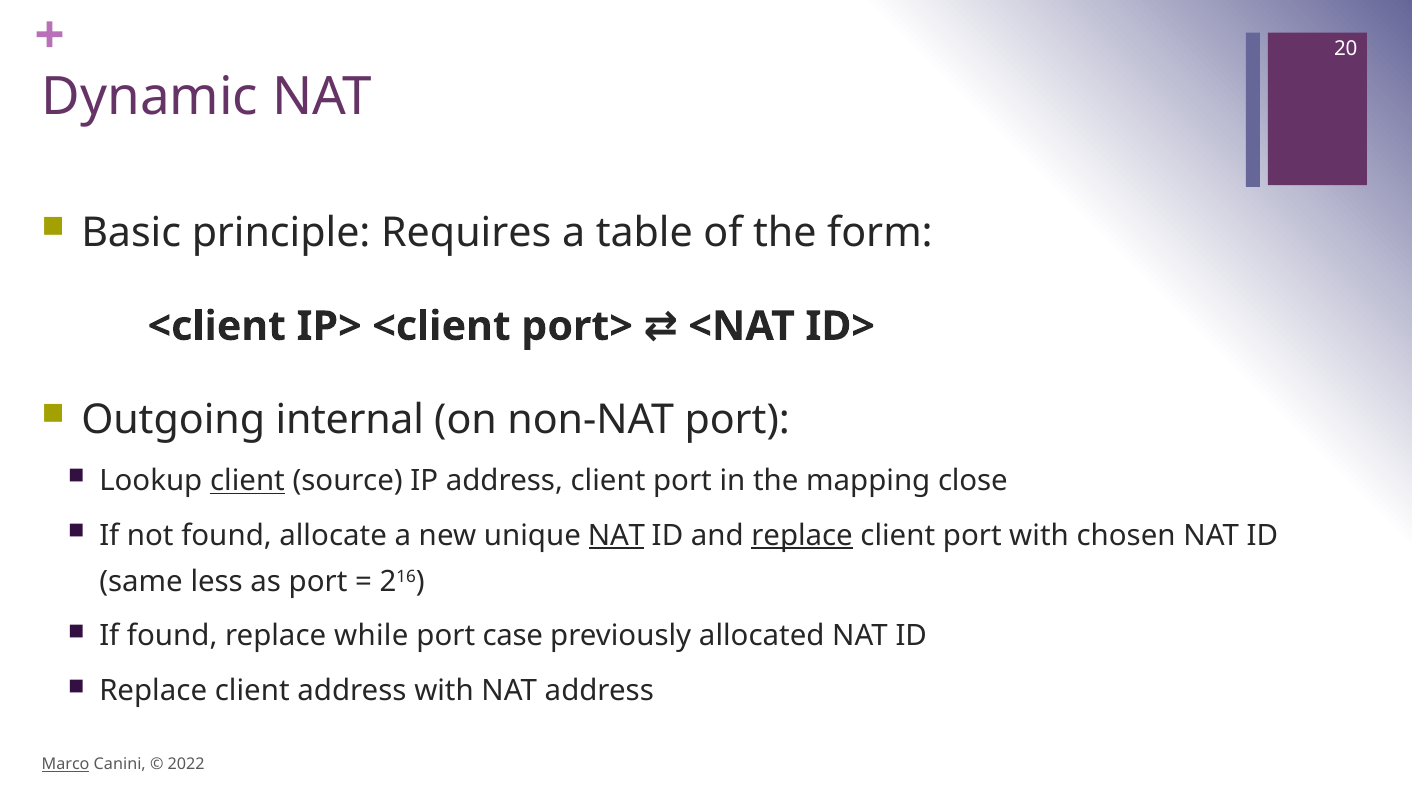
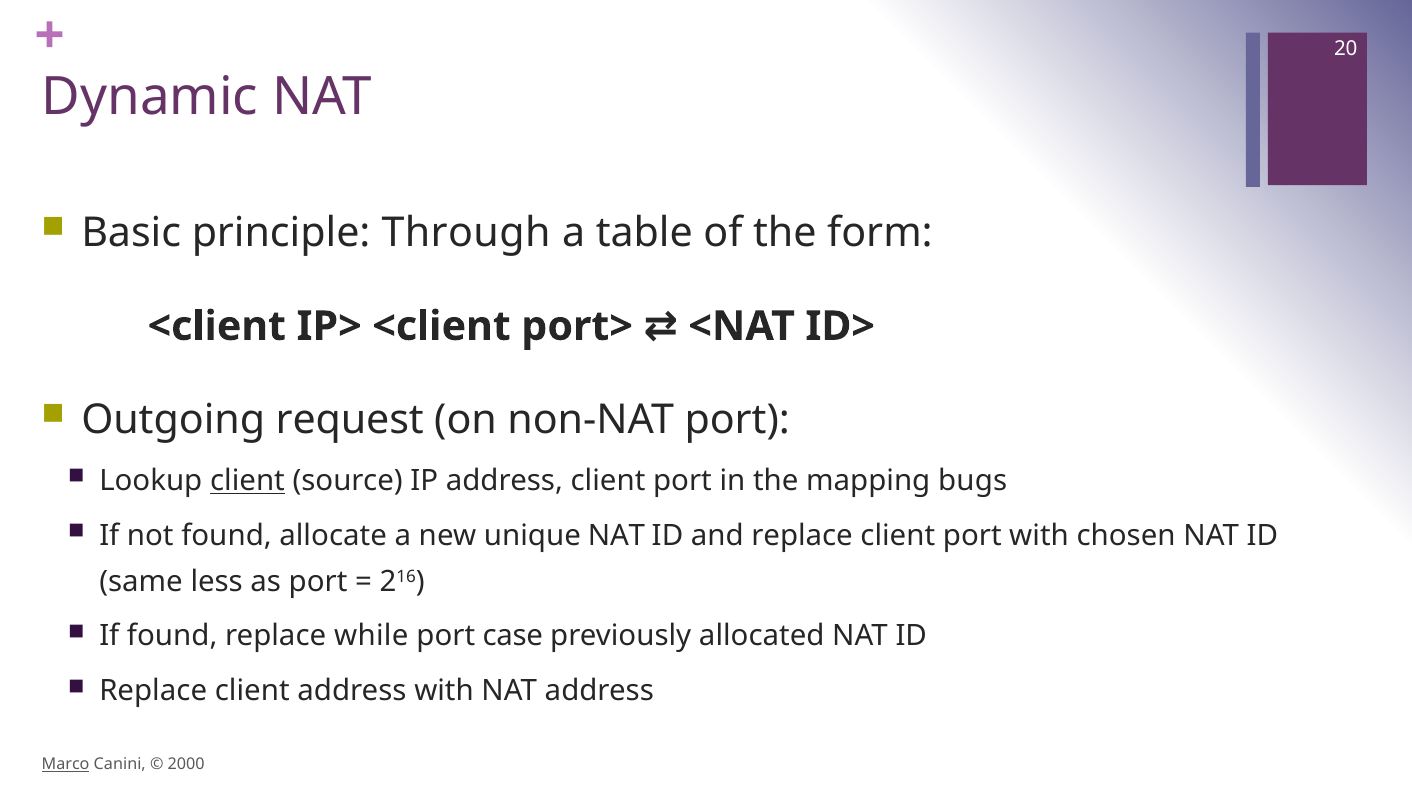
Requires: Requires -> Through
internal: internal -> request
close: close -> bugs
NAT at (616, 536) underline: present -> none
replace at (802, 536) underline: present -> none
2022: 2022 -> 2000
